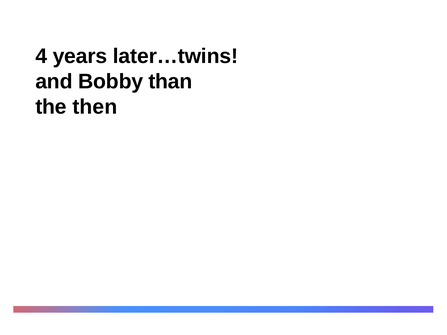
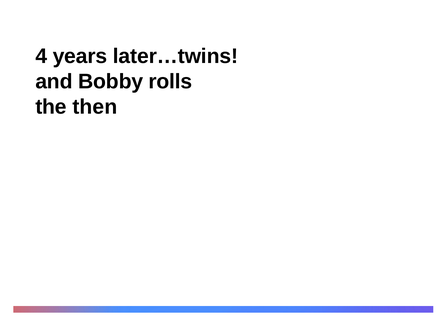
than: than -> rolls
